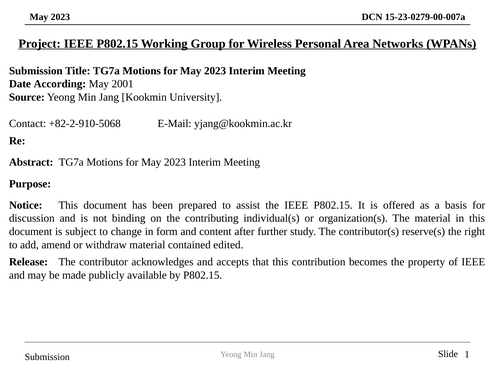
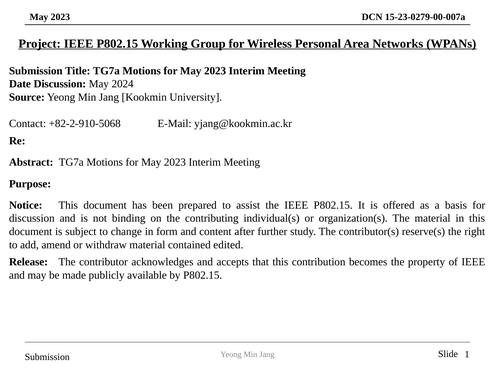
Date According: According -> Discussion
2001: 2001 -> 2024
